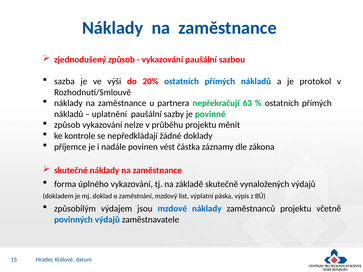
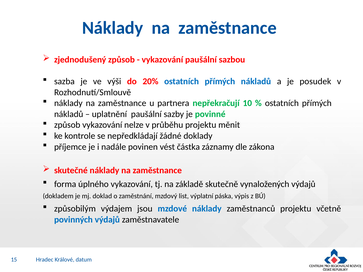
protokol: protokol -> posudek
63: 63 -> 10
